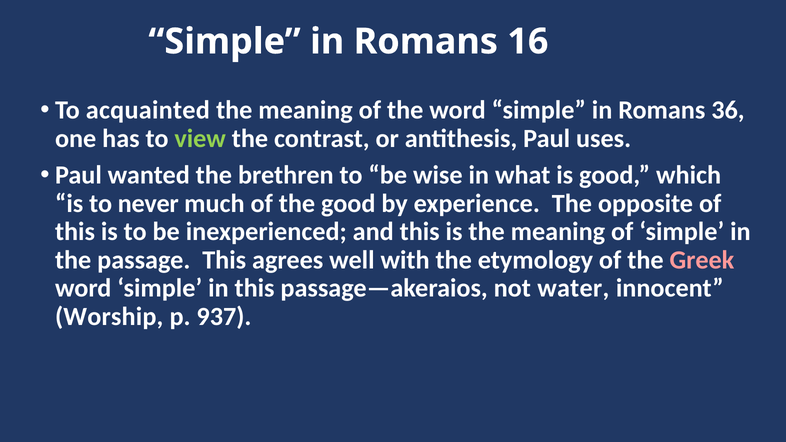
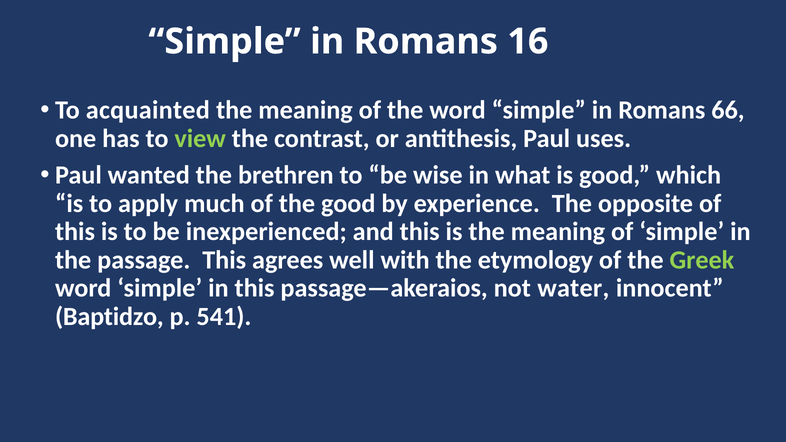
36: 36 -> 66
never: never -> apply
Greek colour: pink -> light green
Worship: Worship -> Baptidzo
937: 937 -> 541
